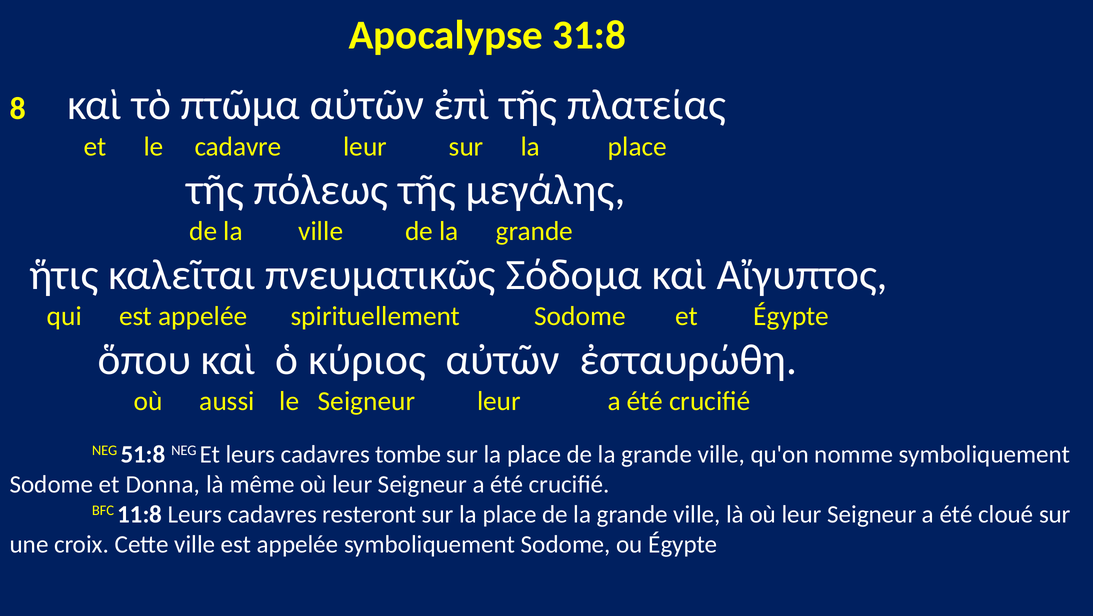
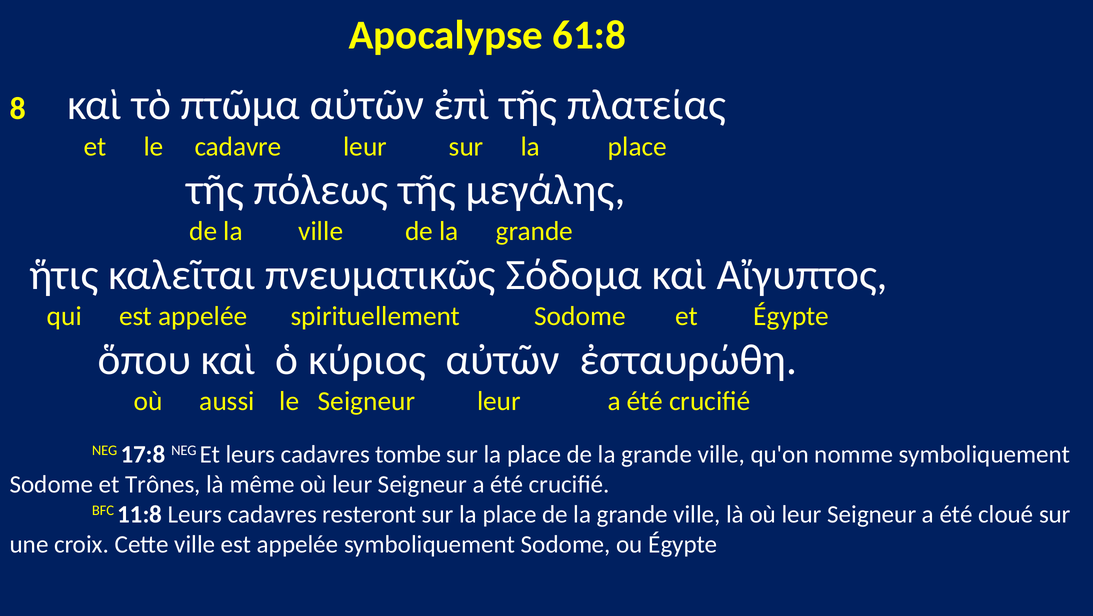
31:8: 31:8 -> 61:8
51:8: 51:8 -> 17:8
Donna: Donna -> Trônes
